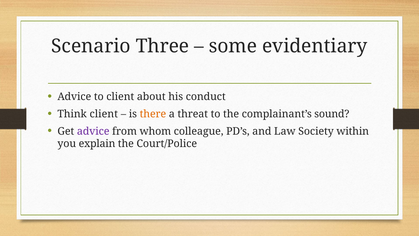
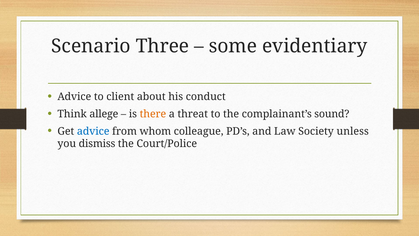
Think client: client -> allege
advice at (93, 131) colour: purple -> blue
within: within -> unless
explain: explain -> dismiss
